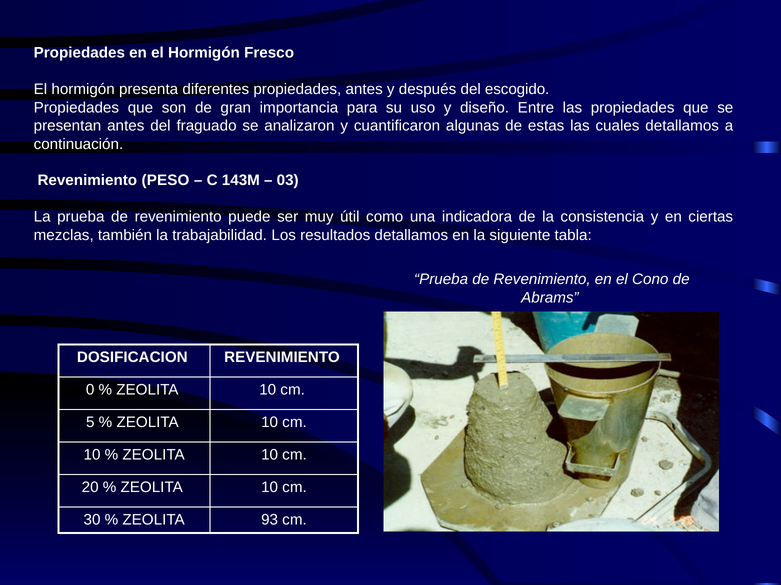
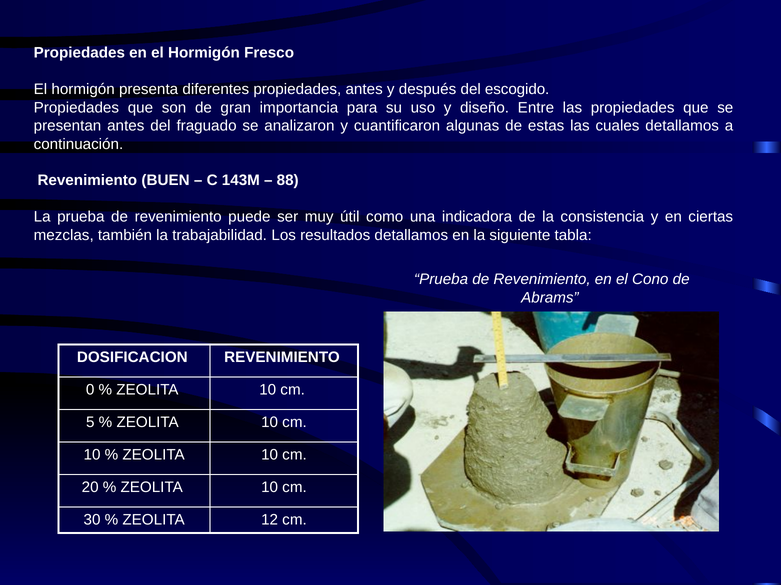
PESO: PESO -> BUEN
03: 03 -> 88
93: 93 -> 12
